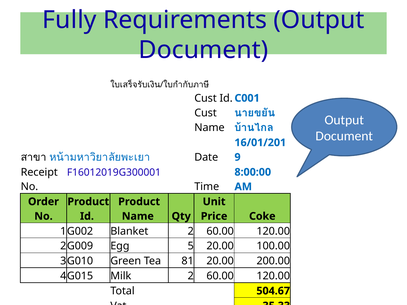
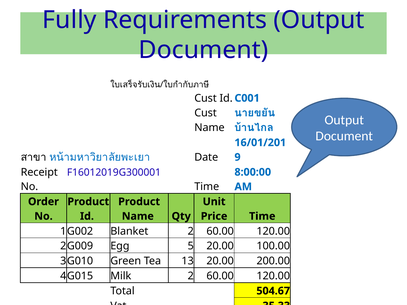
Price Coke: Coke -> Time
81: 81 -> 13
